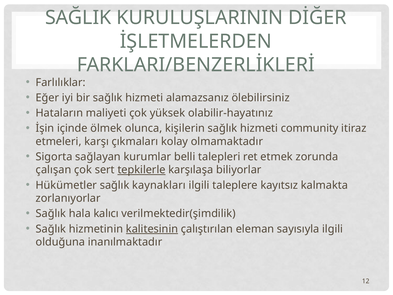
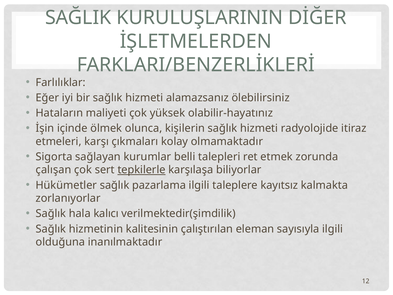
community: community -> radyolojide
kaynakları: kaynakları -> pazarlama
kalitesinin underline: present -> none
